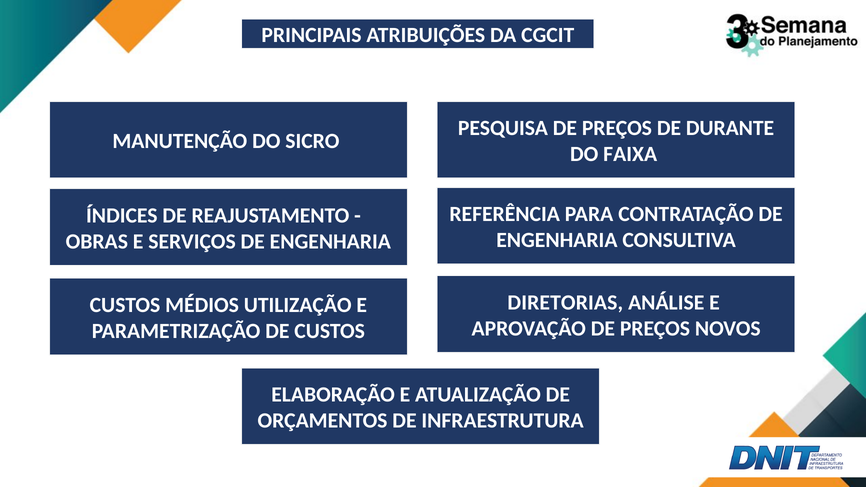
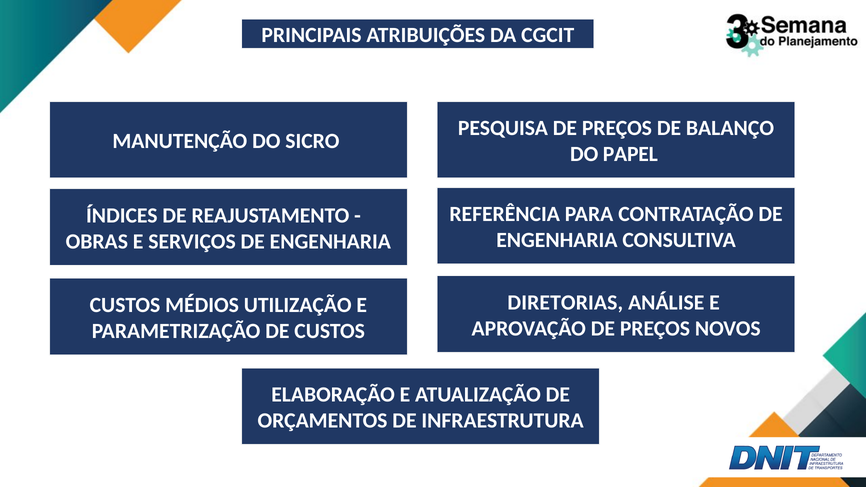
DURANTE: DURANTE -> BALANÇO
FAIXA: FAIXA -> PAPEL
